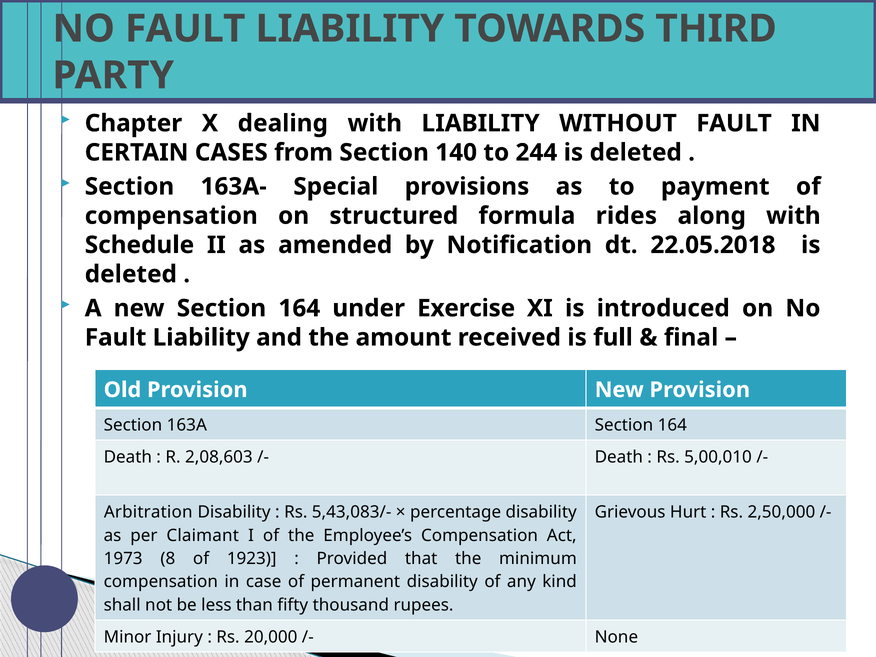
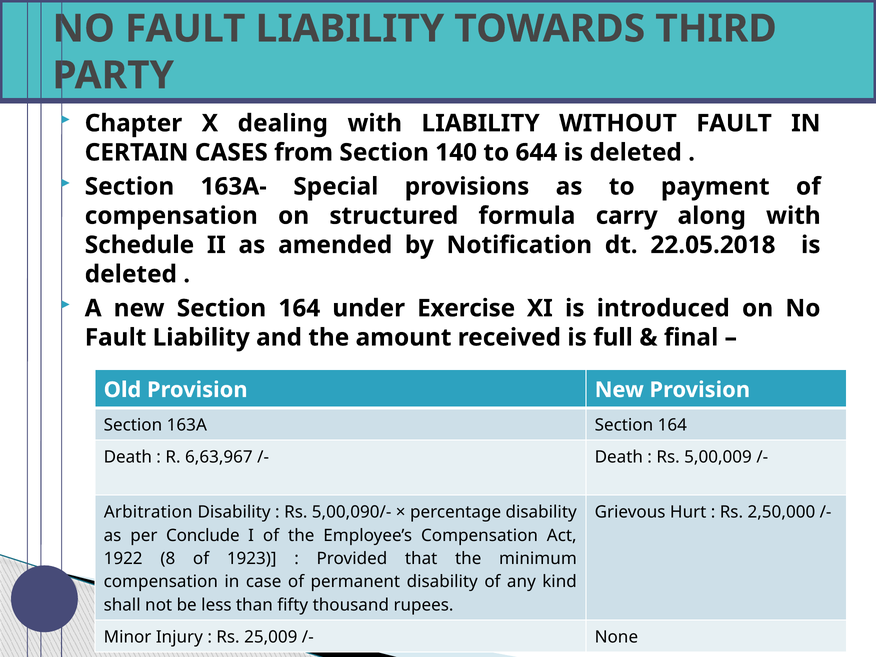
244: 244 -> 644
rides: rides -> carry
2,08,603: 2,08,603 -> 6,63,967
5,00,010: 5,00,010 -> 5,00,009
5,43,083/-: 5,43,083/- -> 5,00,090/-
Claimant: Claimant -> Conclude
1973: 1973 -> 1922
20,000: 20,000 -> 25,009
